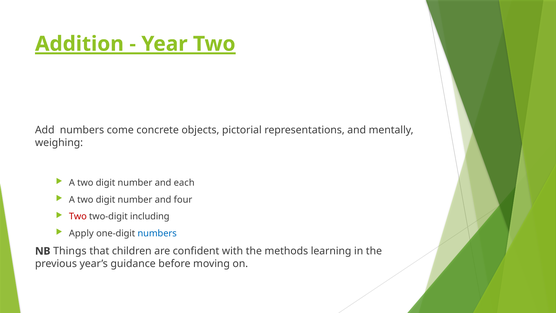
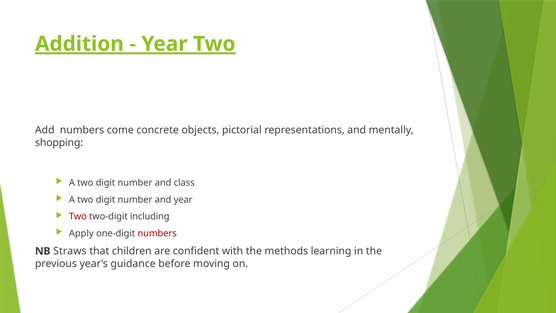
weighing: weighing -> shopping
each: each -> class
and four: four -> year
numbers at (157, 233) colour: blue -> red
Things: Things -> Straws
